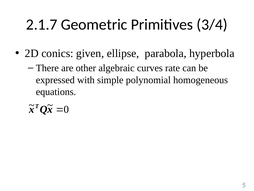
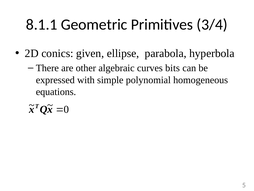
2.1.7: 2.1.7 -> 8.1.1
rate: rate -> bits
